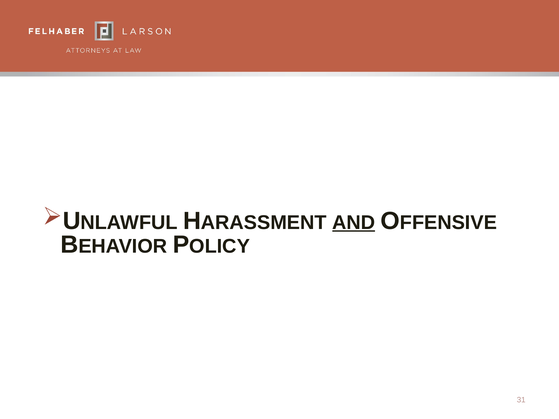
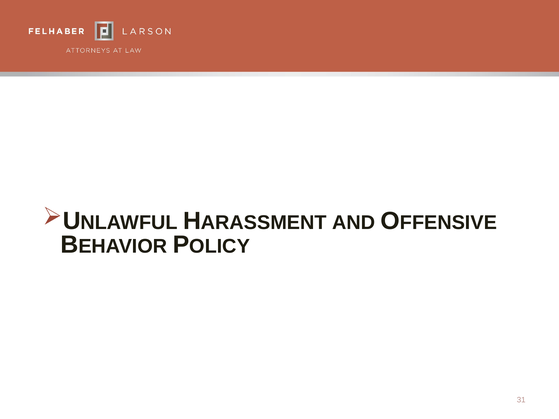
AND underline: present -> none
